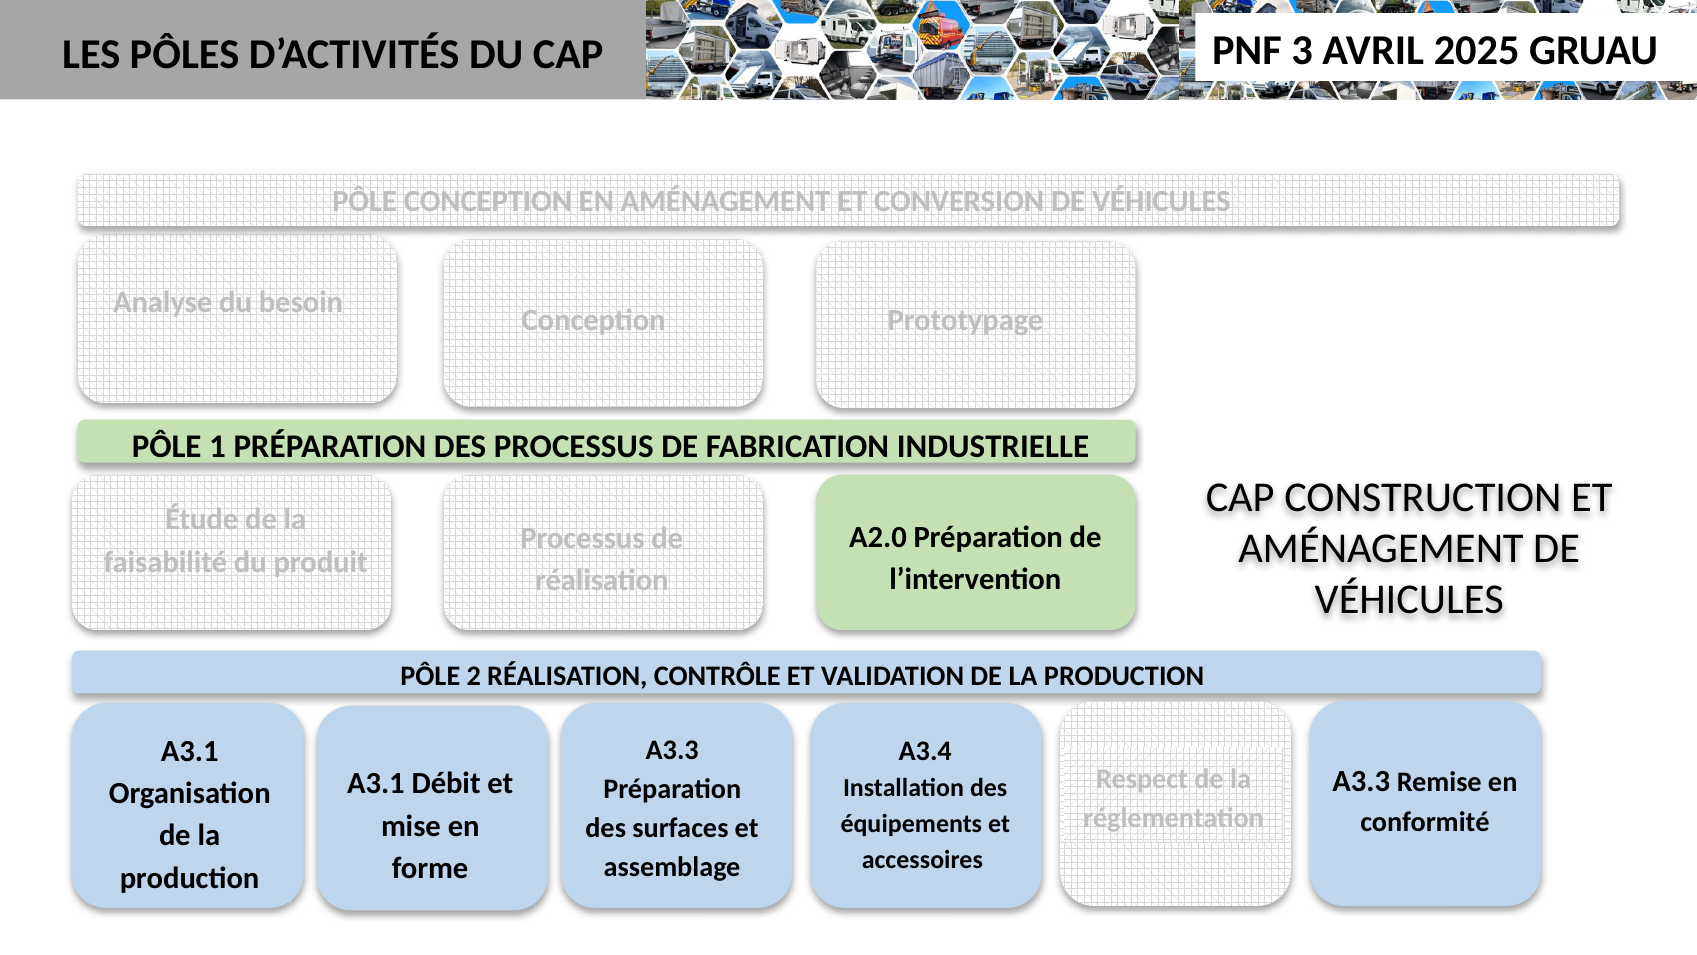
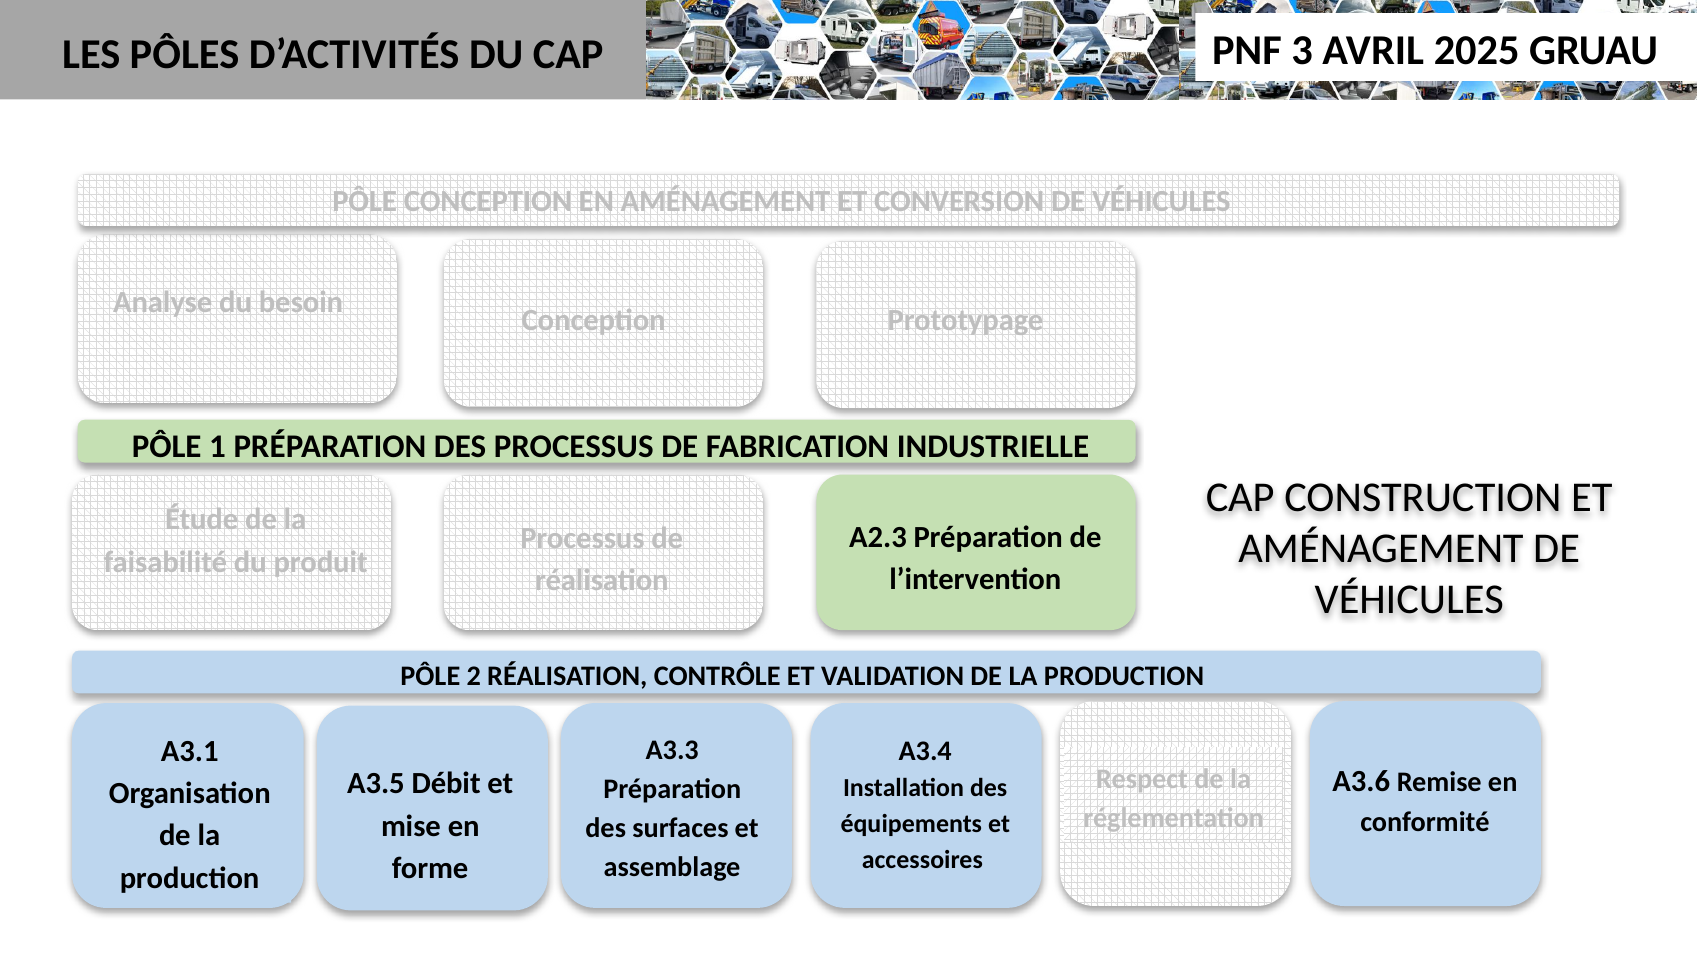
A2.0: A2.0 -> A2.3
A3.3 at (1361, 782): A3.3 -> A3.6
A3.1 at (376, 783): A3.1 -> A3.5
